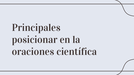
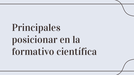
oraciones: oraciones -> formativo
